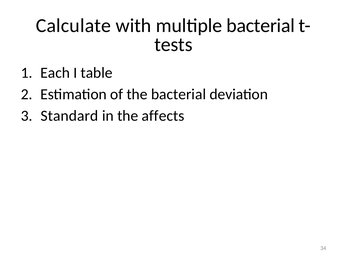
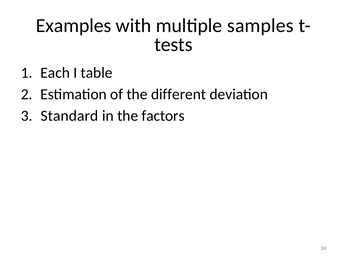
Calculate: Calculate -> Examples
multiple bacterial: bacterial -> samples
the bacterial: bacterial -> different
affects: affects -> factors
